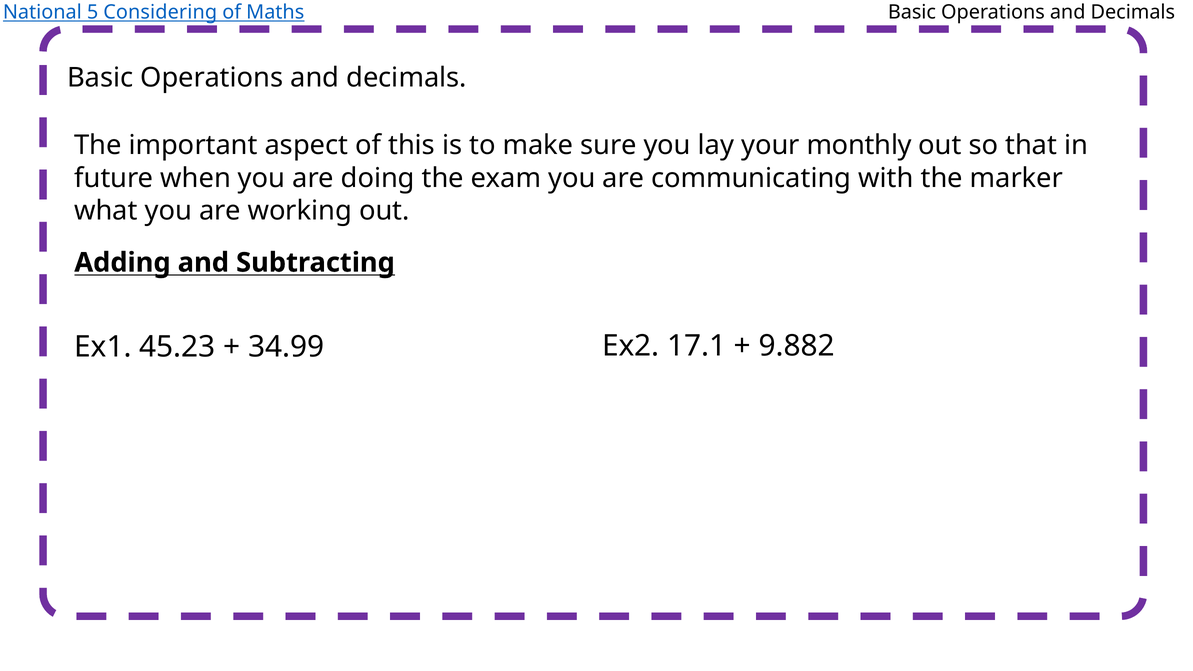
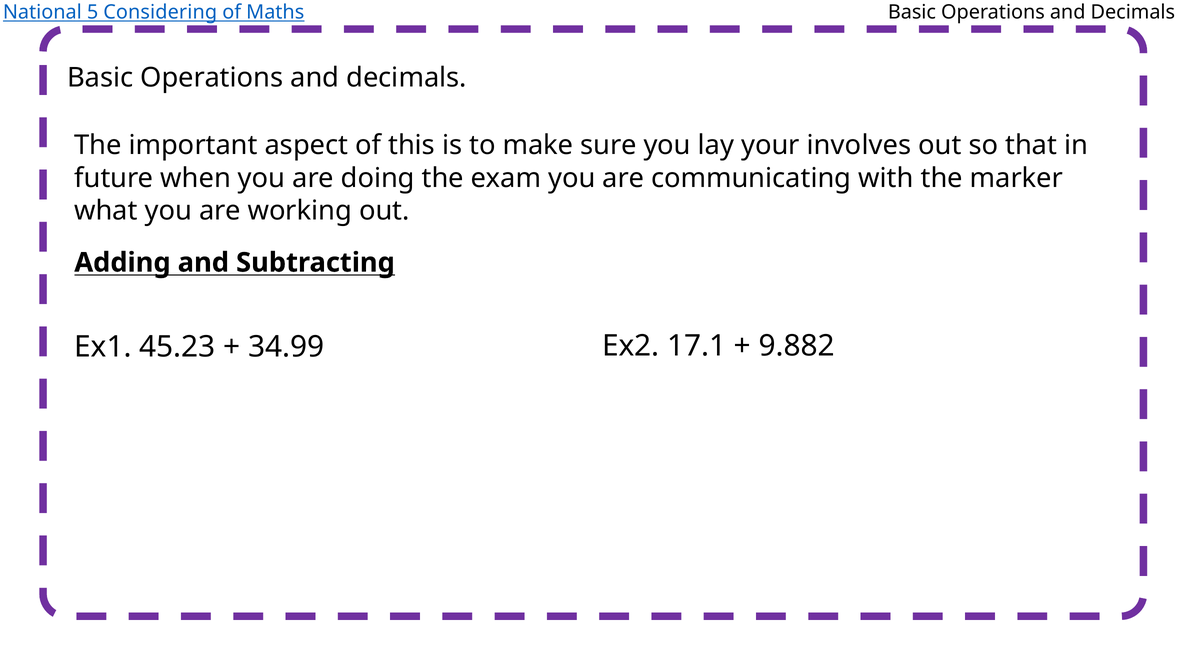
monthly: monthly -> involves
